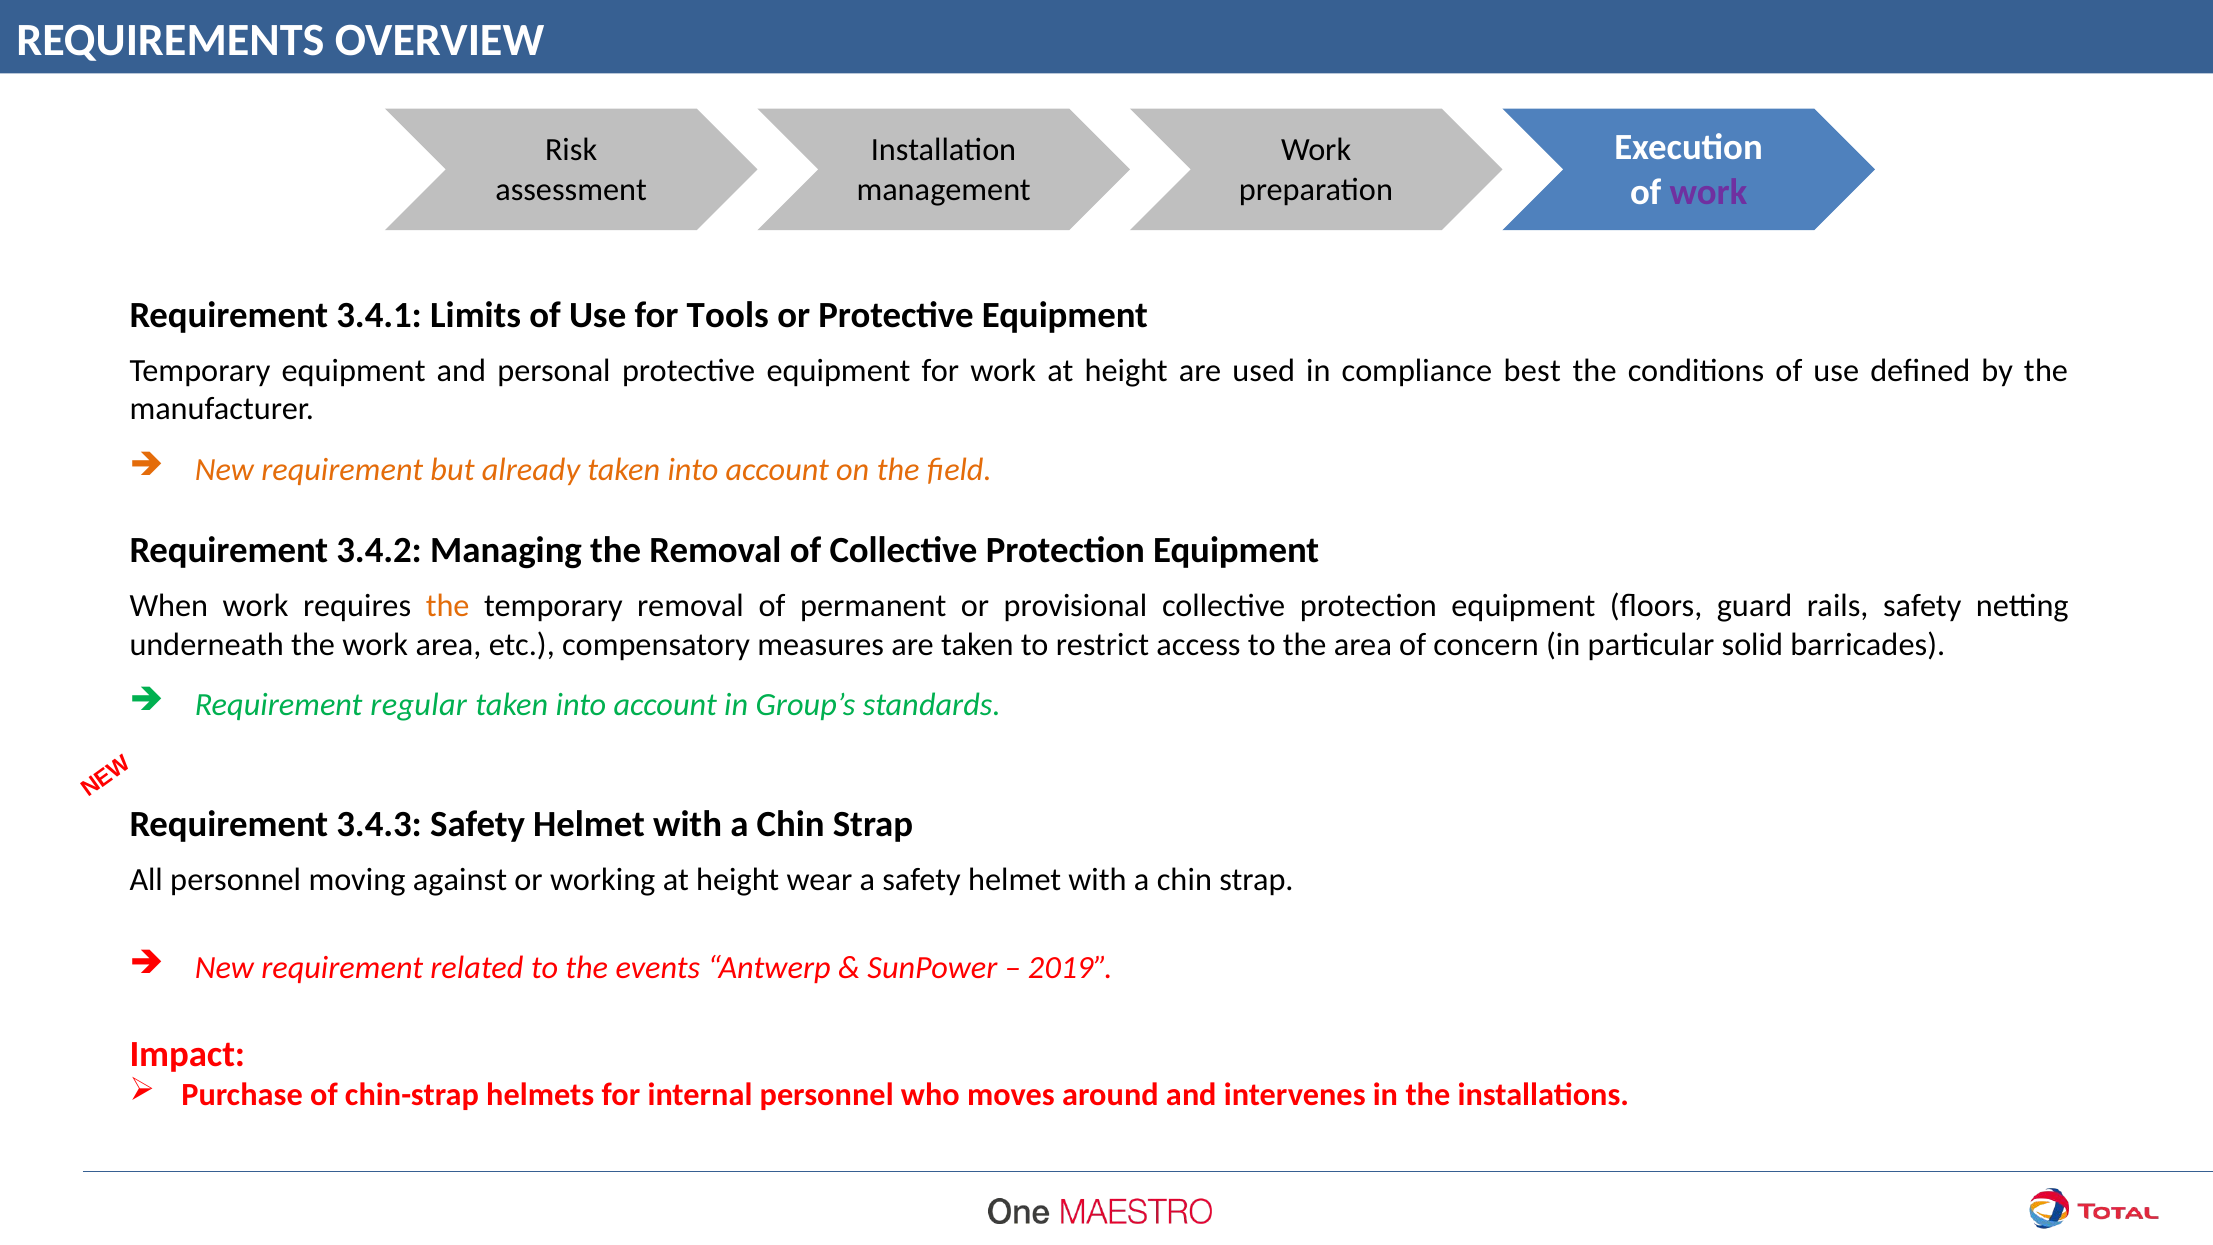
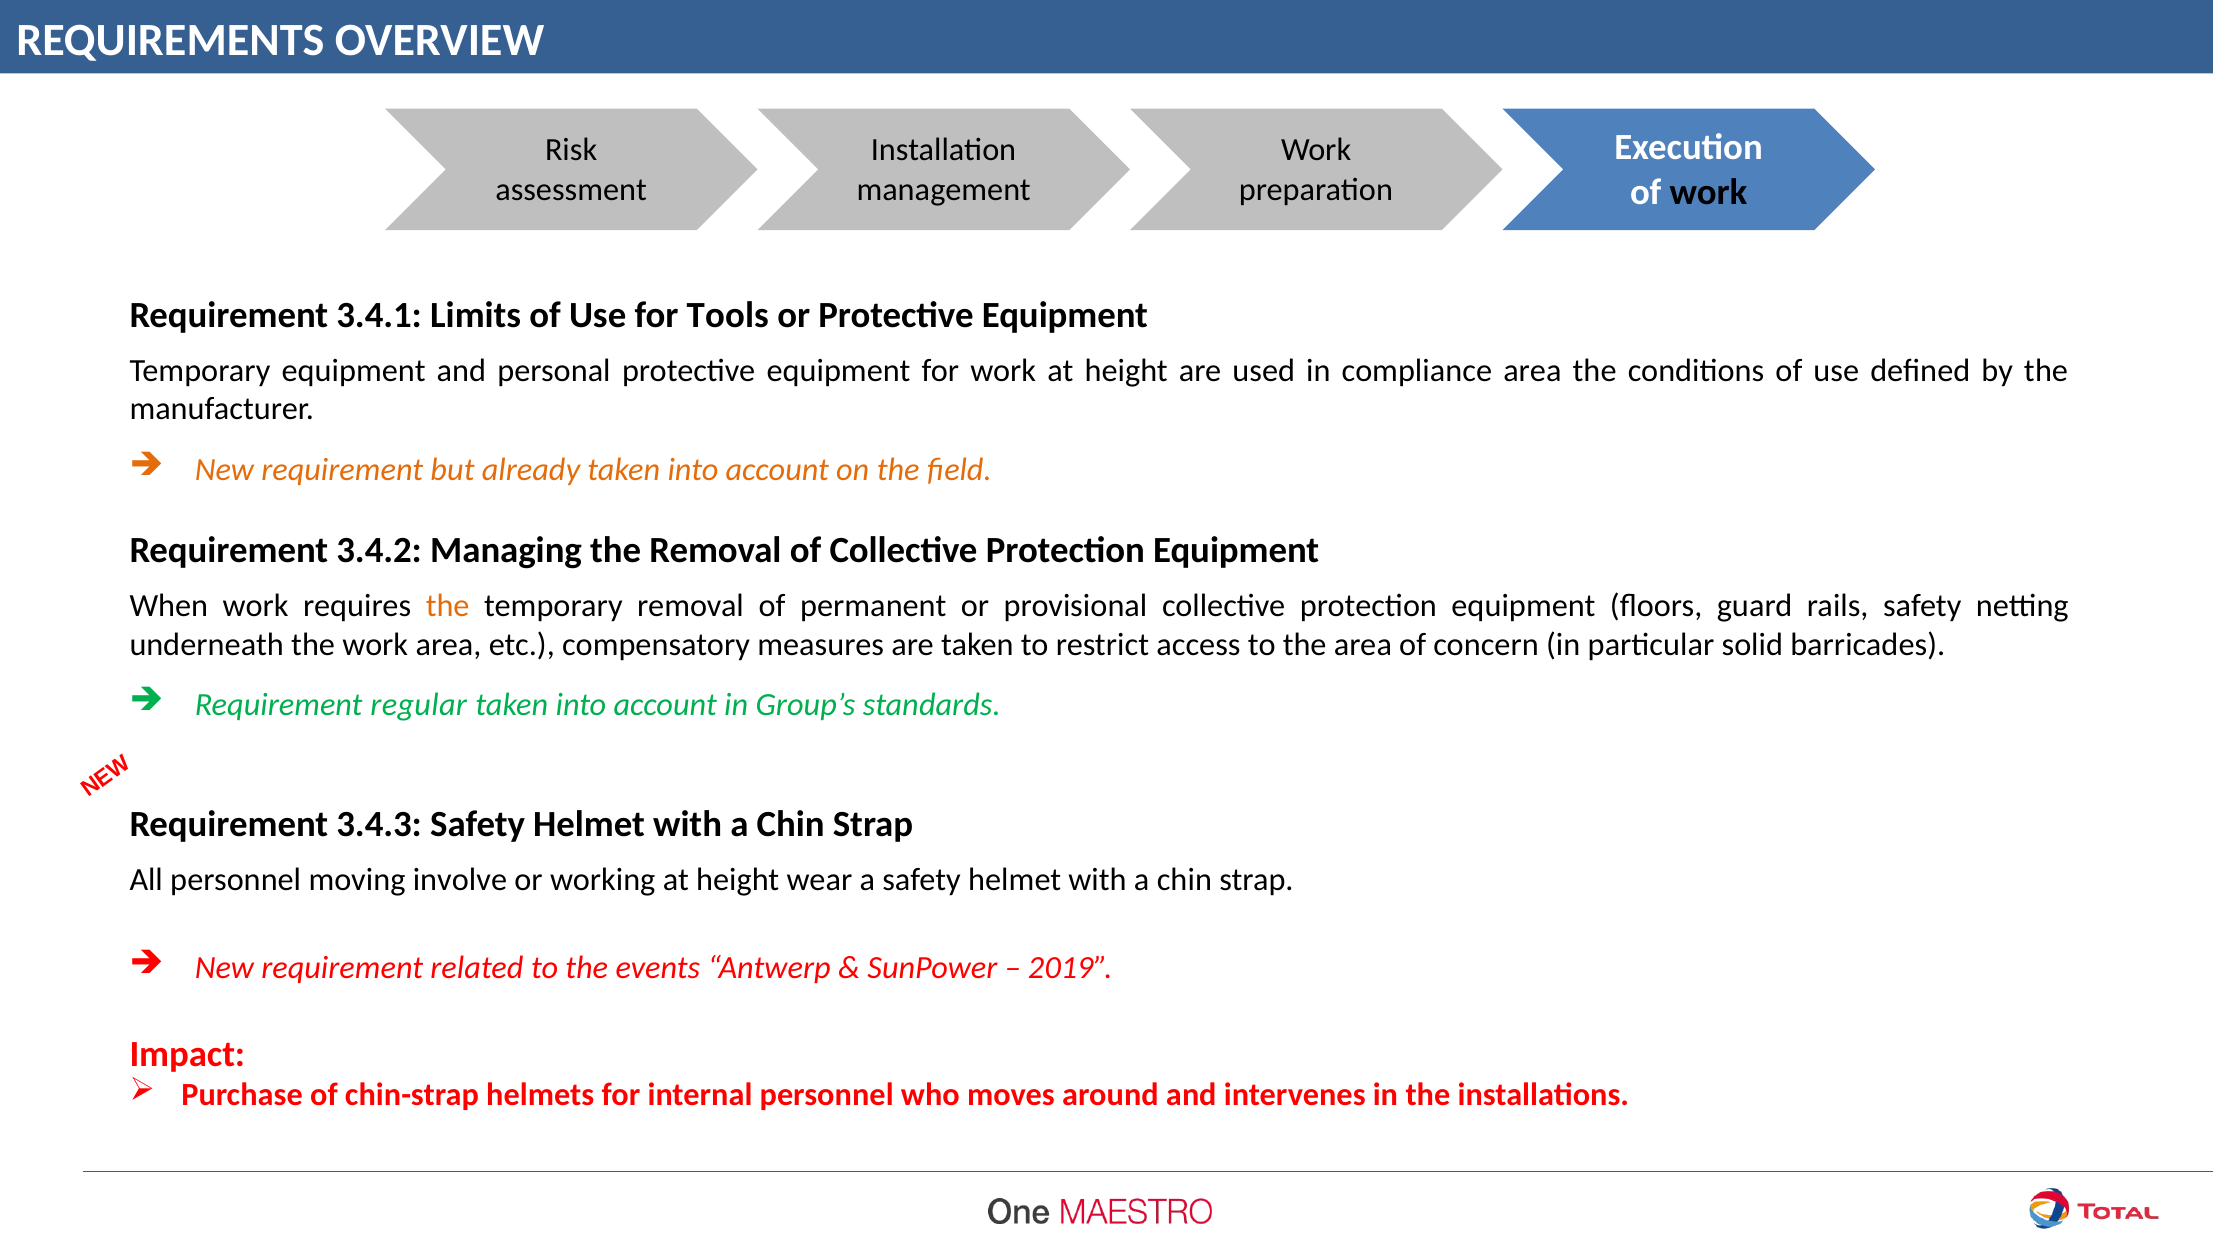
work at (1708, 192) colour: purple -> black
compliance best: best -> area
against: against -> involve
